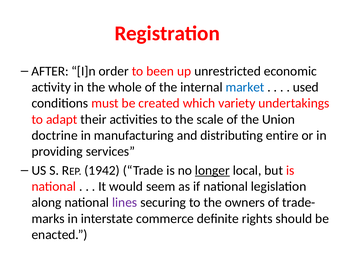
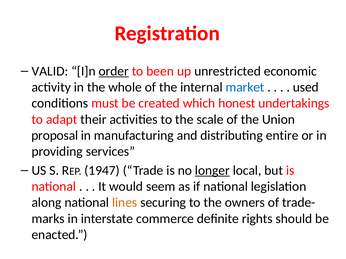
AFTER: AFTER -> VALID
order underline: none -> present
variety: variety -> honest
doctrine: doctrine -> proposal
1942: 1942 -> 1947
lines colour: purple -> orange
